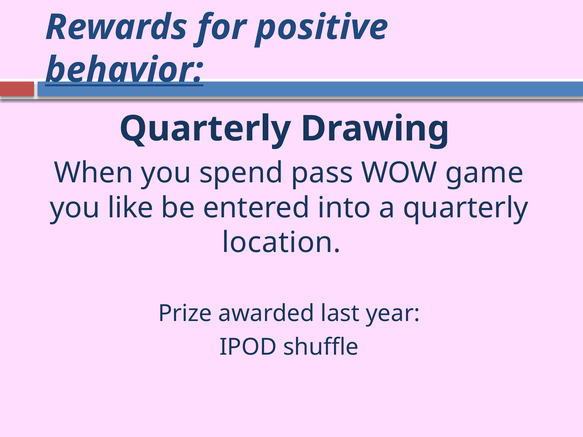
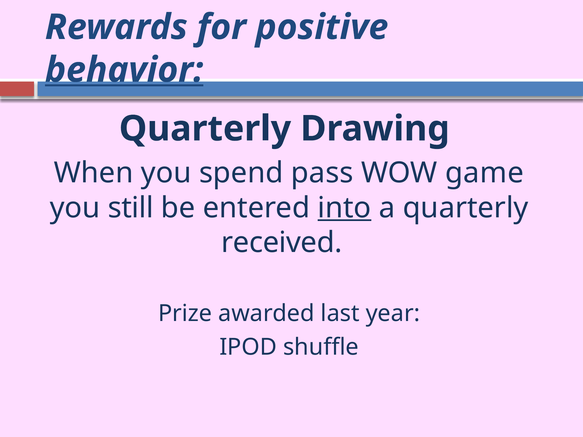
like: like -> still
into underline: none -> present
location: location -> received
